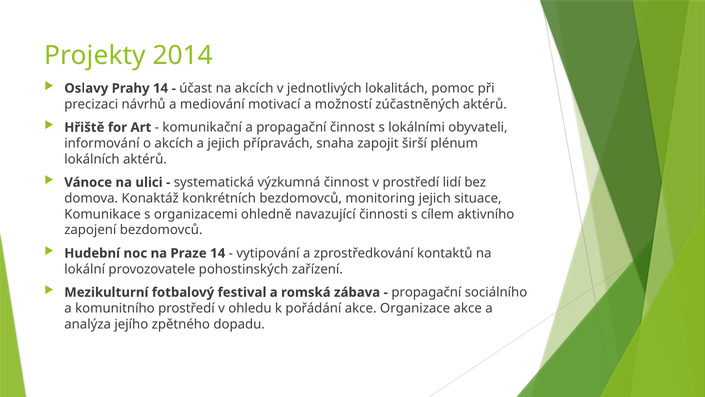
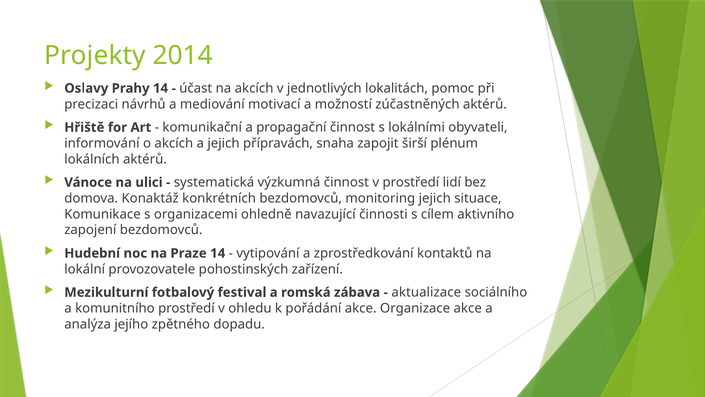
propagační at (426, 292): propagační -> aktualizace
